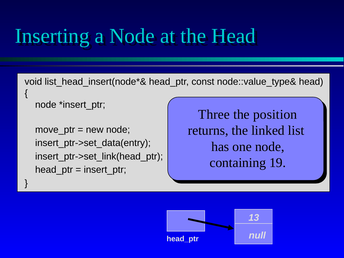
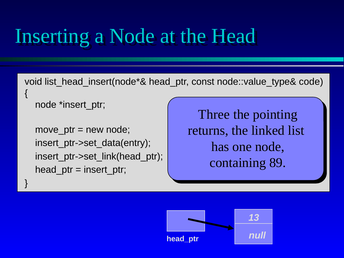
node::value_type& head: head -> code
position: position -> pointing
19: 19 -> 89
